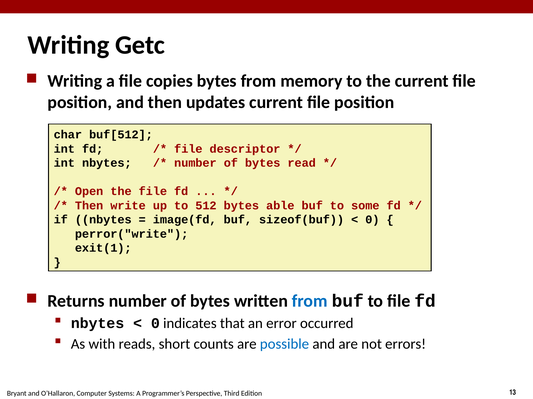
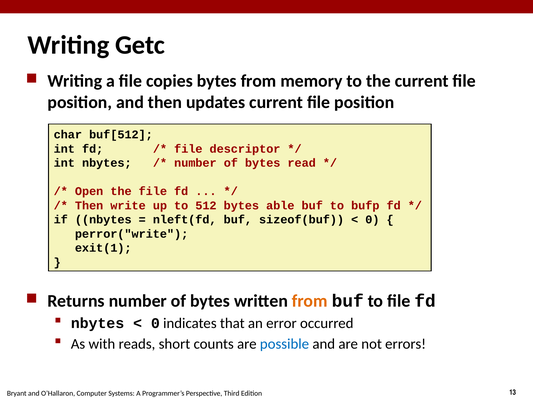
some: some -> bufp
image(fd: image(fd -> nleft(fd
from at (310, 301) colour: blue -> orange
